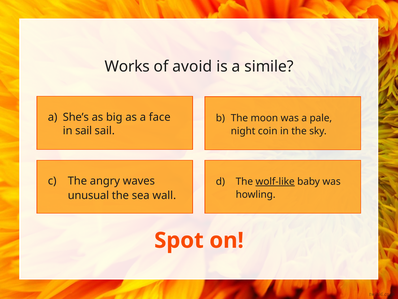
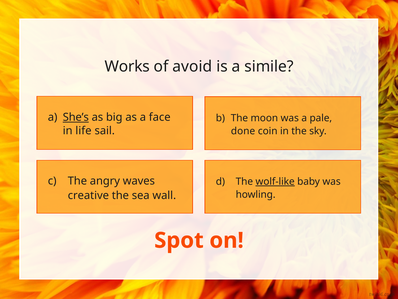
She’s underline: none -> present
in sail: sail -> life
night: night -> done
unusual: unusual -> creative
